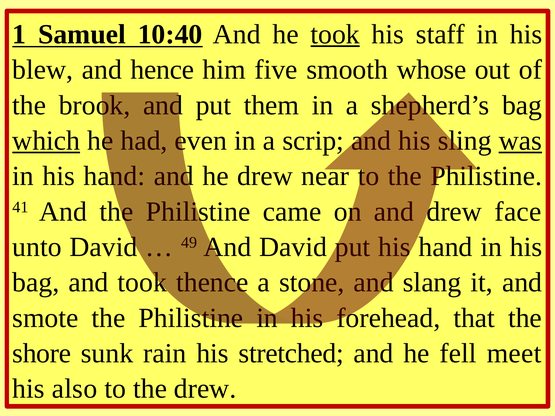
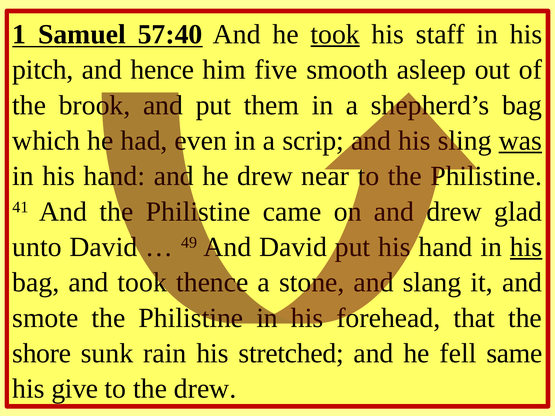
10:40: 10:40 -> 57:40
blew: blew -> pitch
whose: whose -> asleep
which underline: present -> none
face: face -> glad
his at (526, 247) underline: none -> present
meet: meet -> same
also: also -> give
